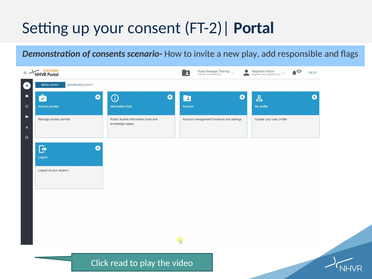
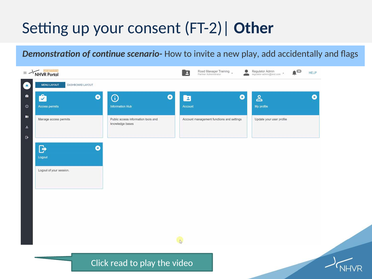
Portal: Portal -> Other
consents: consents -> continue
responsible: responsible -> accidentally
